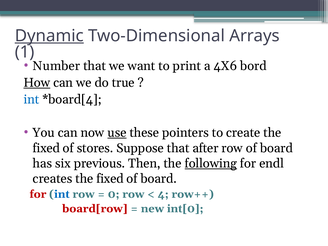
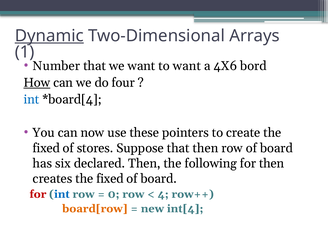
to print: print -> want
true: true -> four
use underline: present -> none
that after: after -> then
previous: previous -> declared
following underline: present -> none
for endl: endl -> then
board[row colour: red -> orange
int[0: int[0 -> int[4
